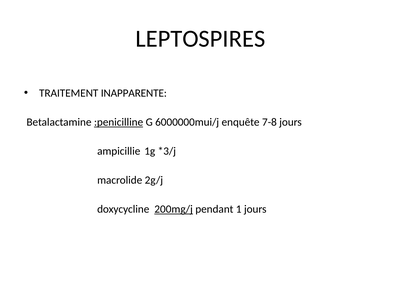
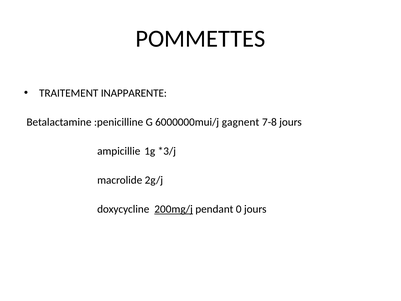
LEPTOSPIRES: LEPTOSPIRES -> POMMETTES
:penicilline underline: present -> none
enquête: enquête -> gagnent
1: 1 -> 0
